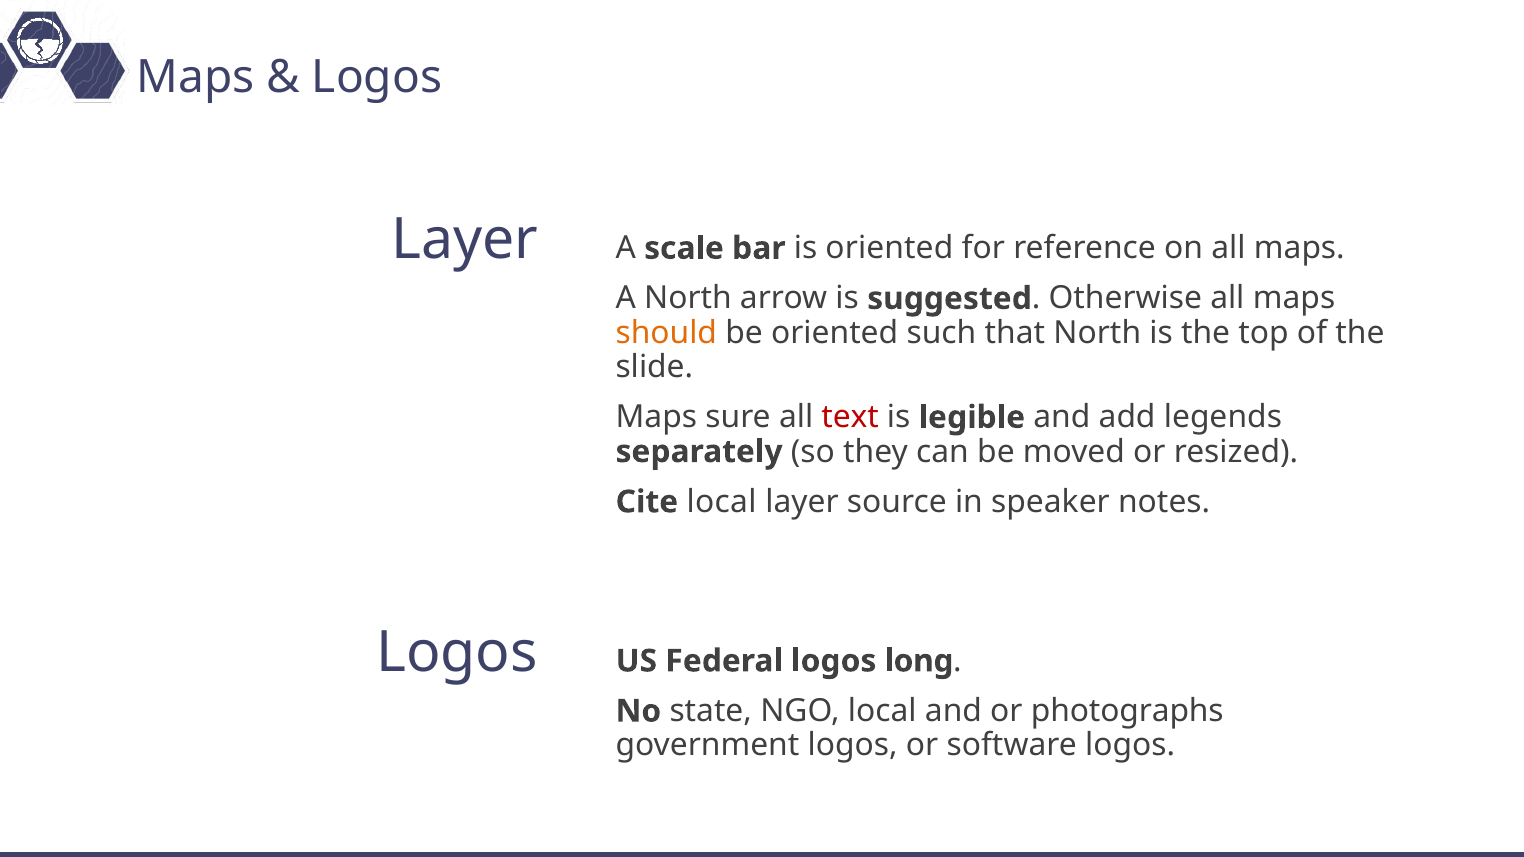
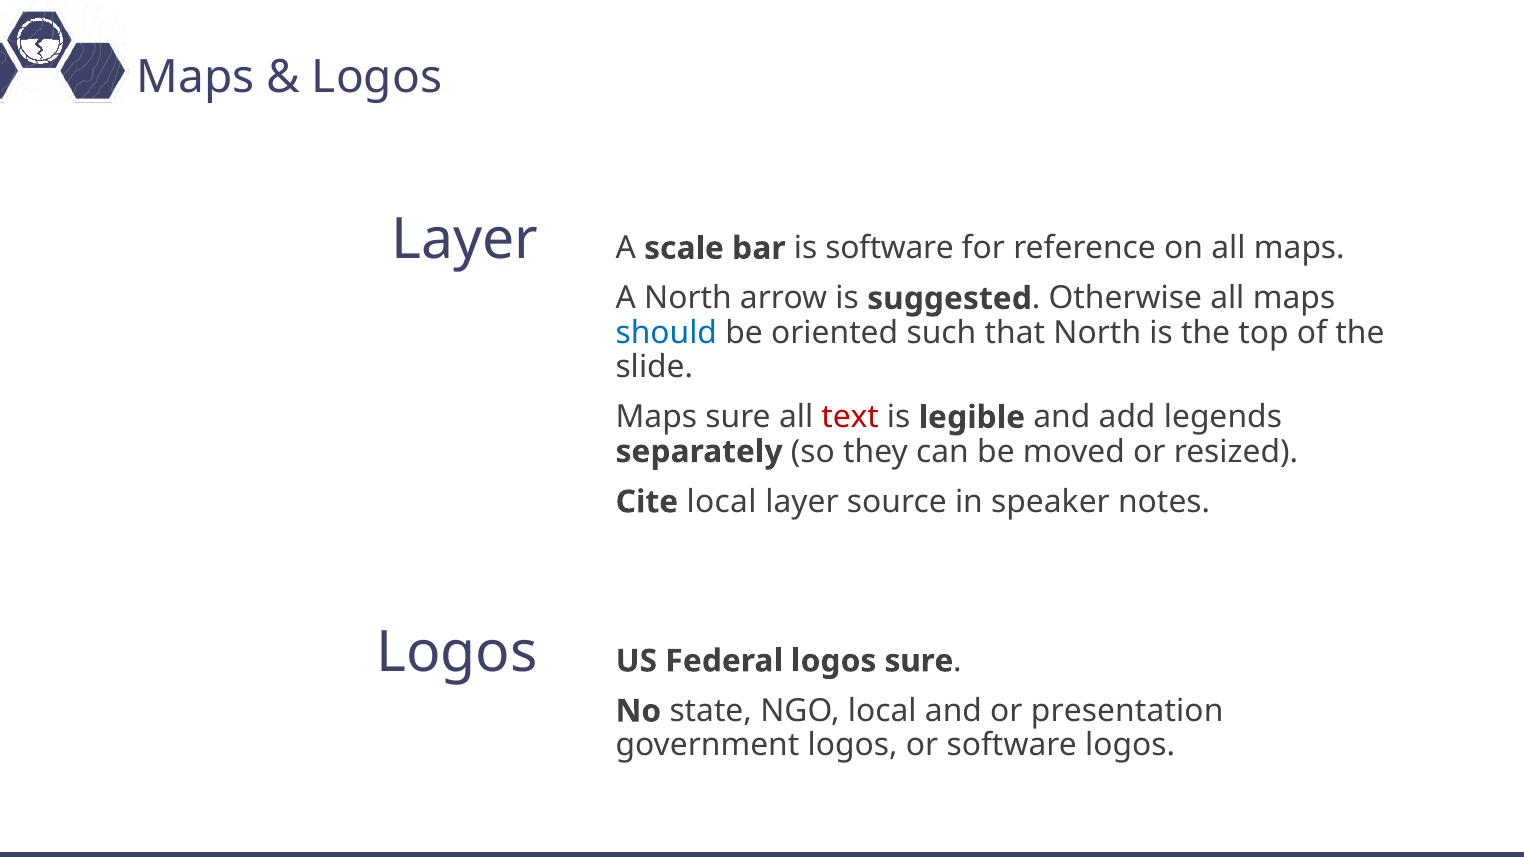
is oriented: oriented -> software
should colour: orange -> blue
logos long: long -> sure
photographs: photographs -> presentation
